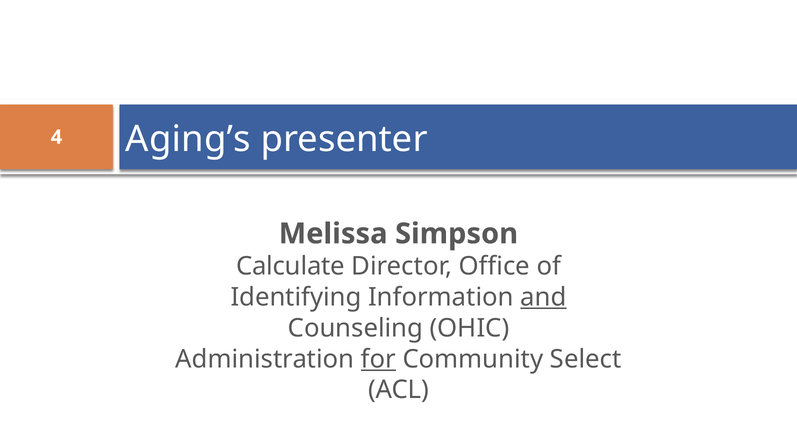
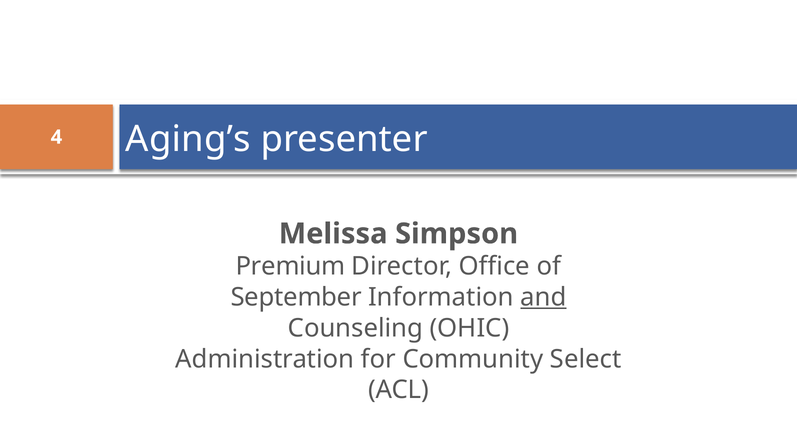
Calculate: Calculate -> Premium
Identifying: Identifying -> September
for underline: present -> none
